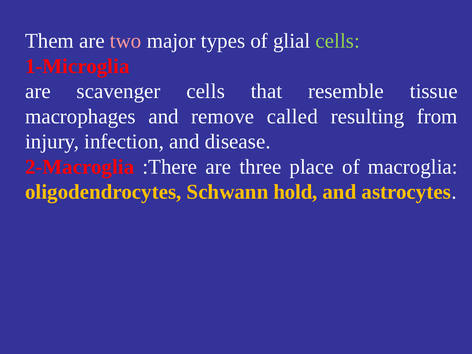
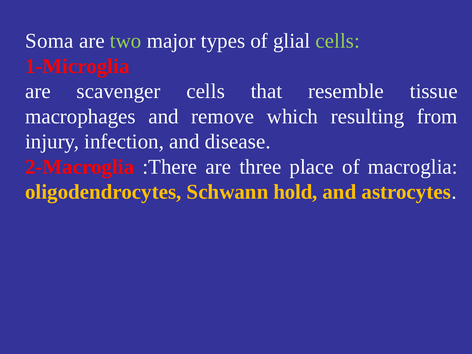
Them: Them -> Soma
two colour: pink -> light green
called: called -> which
